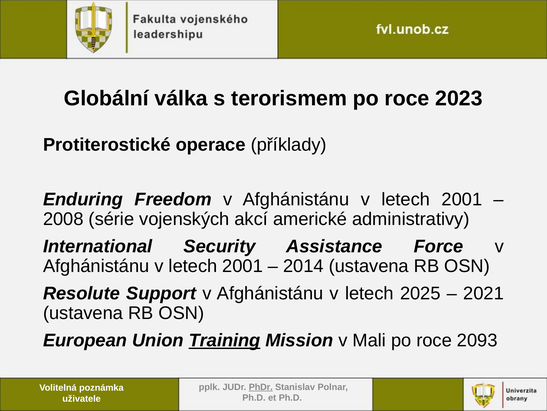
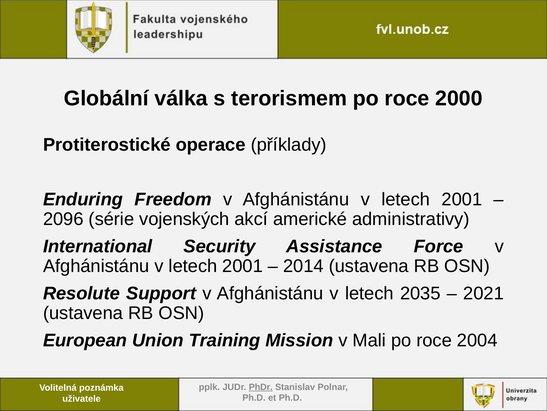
2023: 2023 -> 2000
2008: 2008 -> 2096
2025: 2025 -> 2035
Training underline: present -> none
2093: 2093 -> 2004
